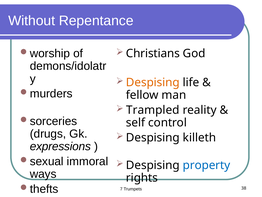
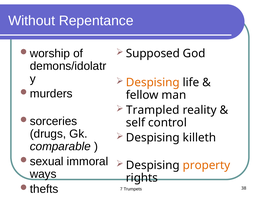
Christians: Christians -> Supposed
expressions: expressions -> comparable
property colour: blue -> orange
